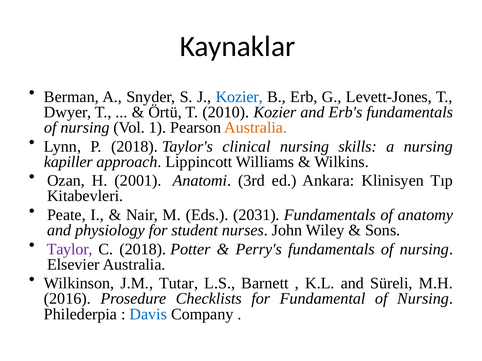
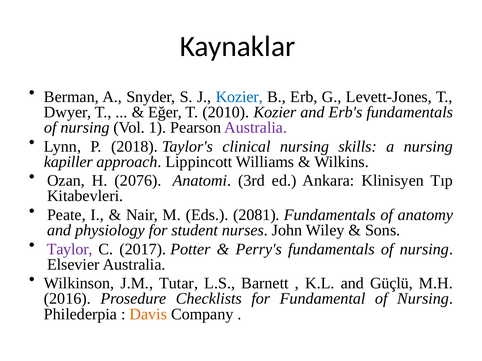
Örtü: Örtü -> Eğer
Australia at (256, 128) colour: orange -> purple
2001: 2001 -> 2076
2031: 2031 -> 2081
C 2018: 2018 -> 2017
Süreli: Süreli -> Güçlü
Davis colour: blue -> orange
